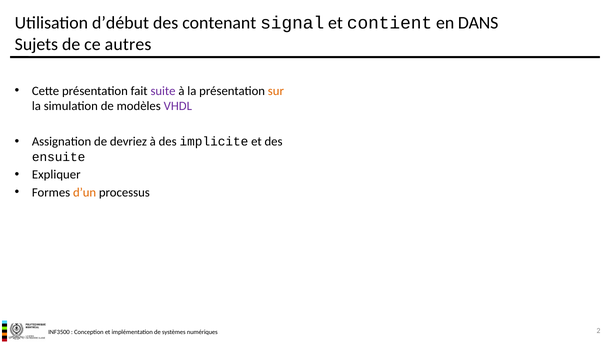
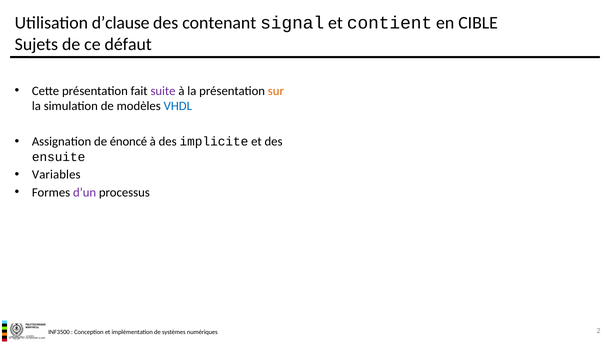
d’début: d’début -> d’clause
DANS: DANS -> CIBLE
autres: autres -> défaut
VHDL colour: purple -> blue
devriez: devriez -> énoncé
Expliquer: Expliquer -> Variables
d’un colour: orange -> purple
